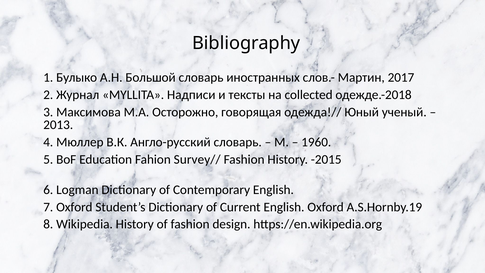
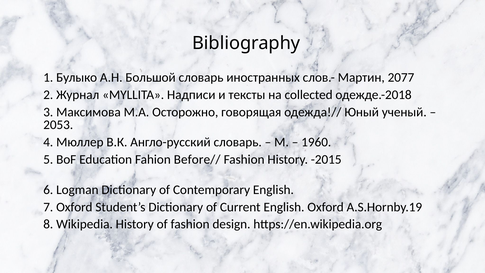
2017: 2017 -> 2077
2013: 2013 -> 2053
Survey//: Survey// -> Before//
